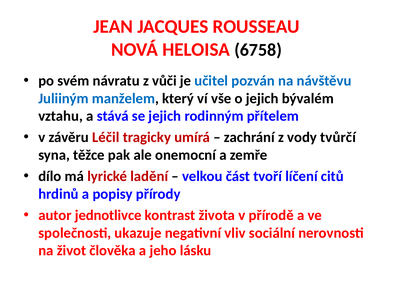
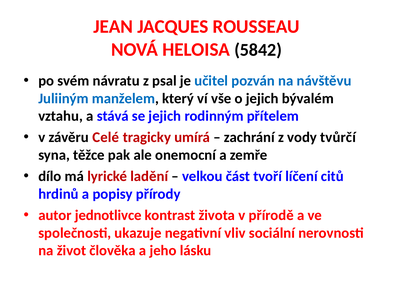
6758: 6758 -> 5842
vůči: vůči -> psal
Léčil: Léčil -> Celé
